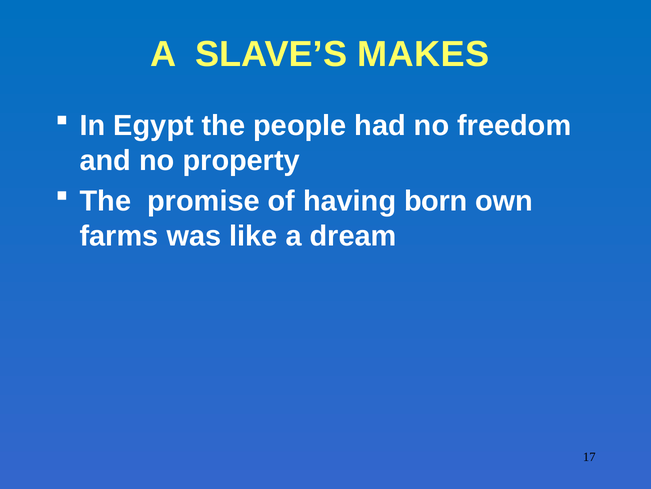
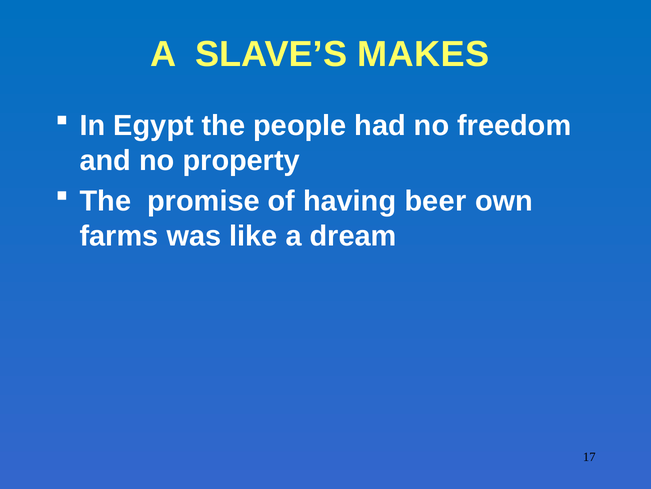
born: born -> beer
